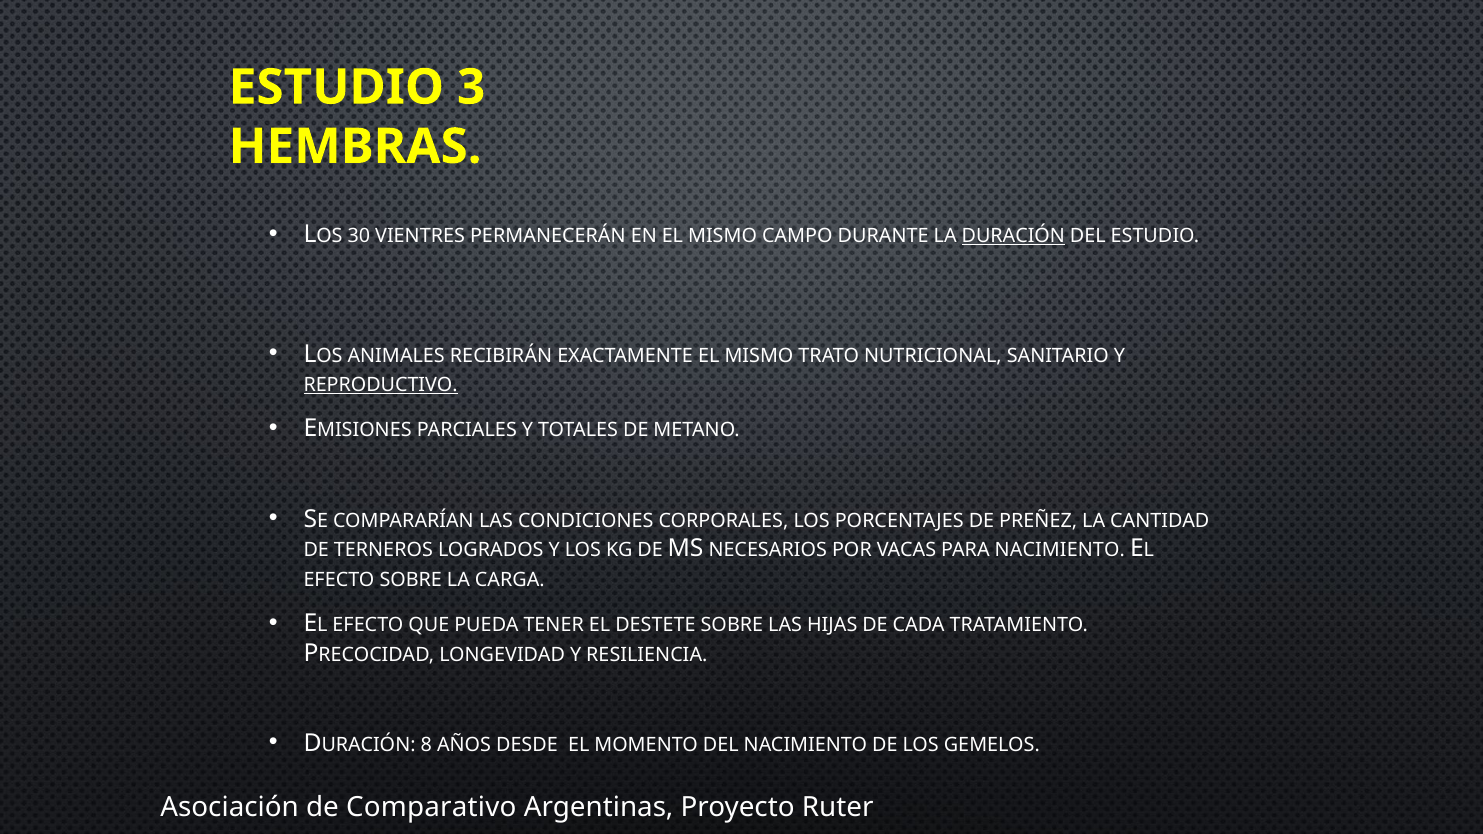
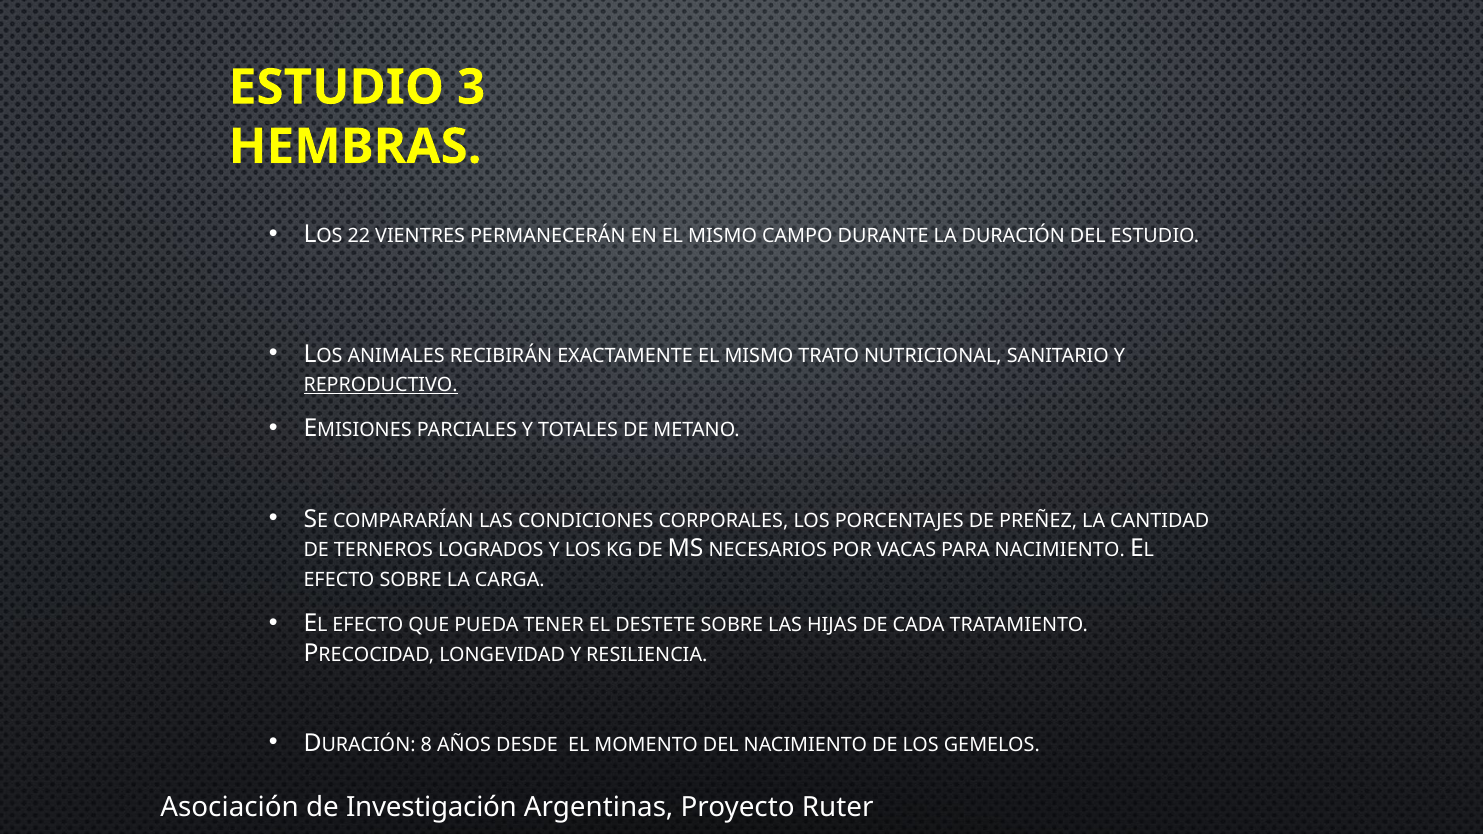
30: 30 -> 22
DURACIÓN at (1013, 236) underline: present -> none
Comparativo: Comparativo -> Investigación
